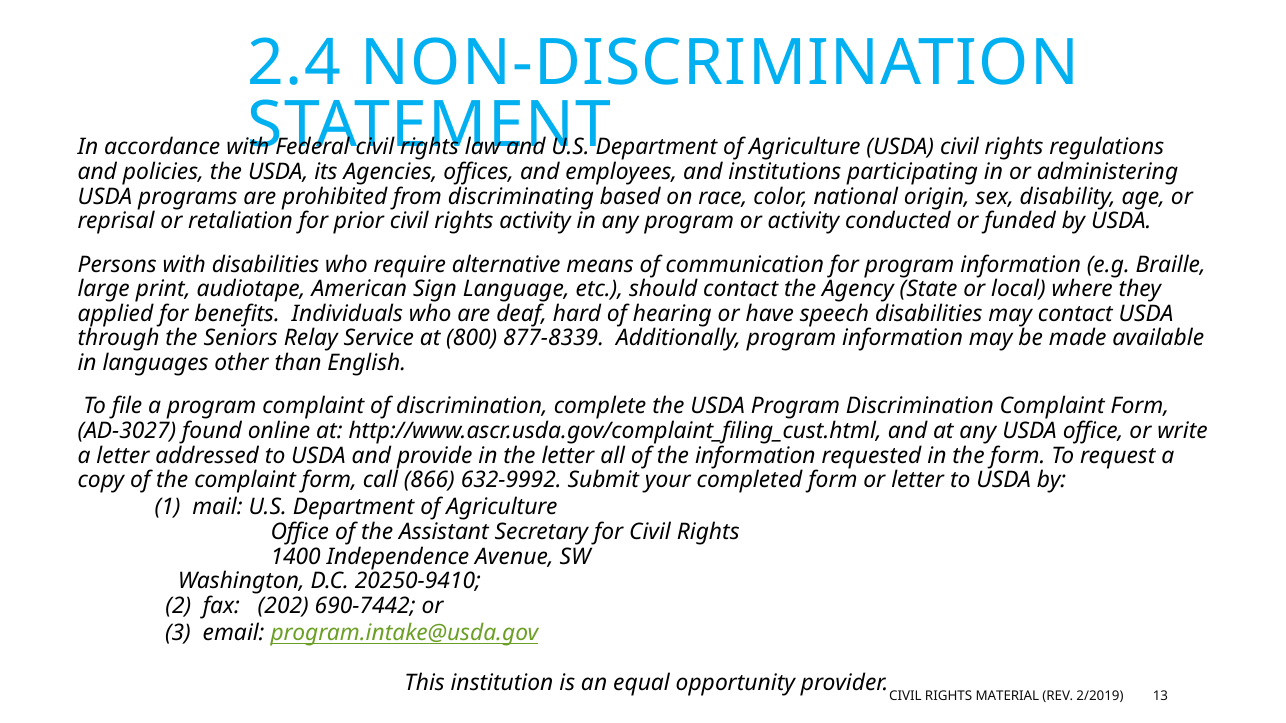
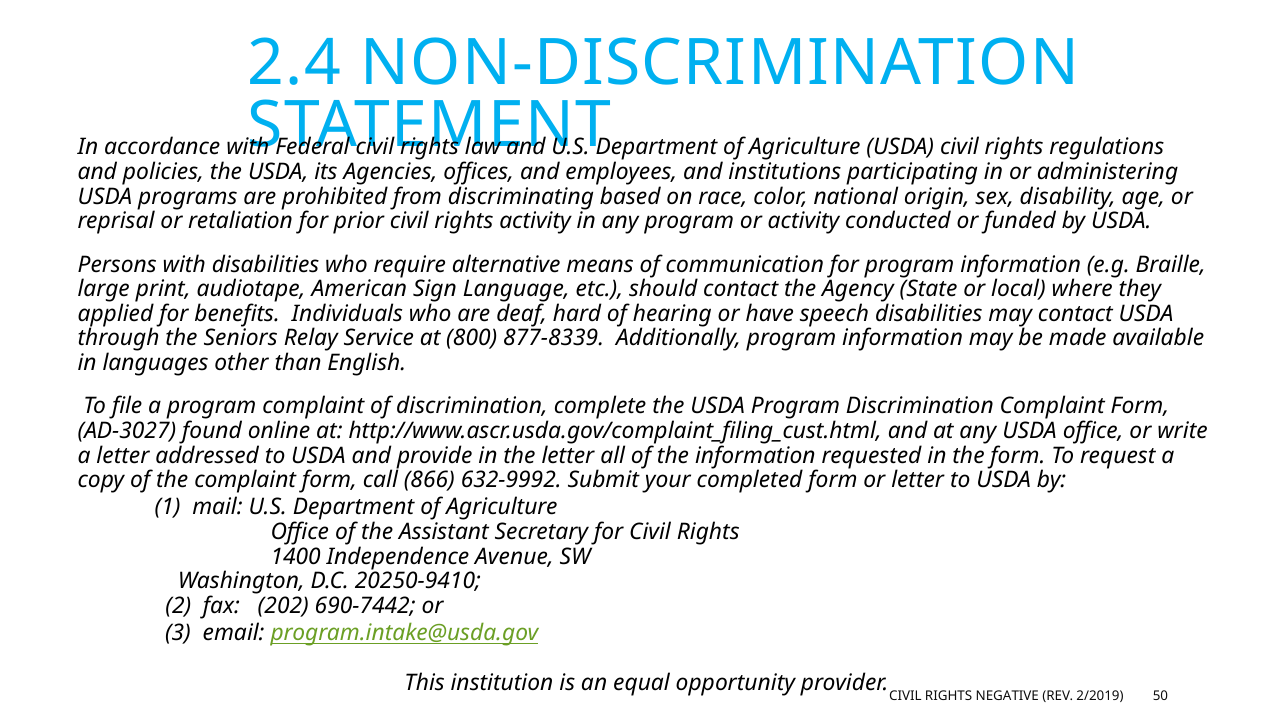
MATERIAL: MATERIAL -> NEGATIVE
13: 13 -> 50
